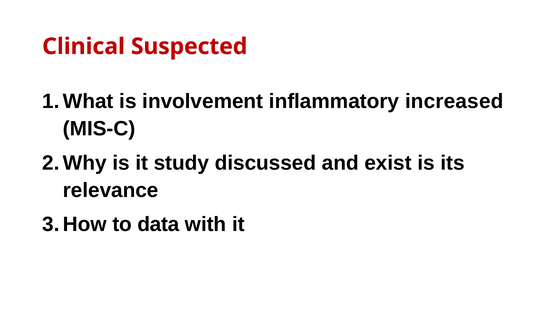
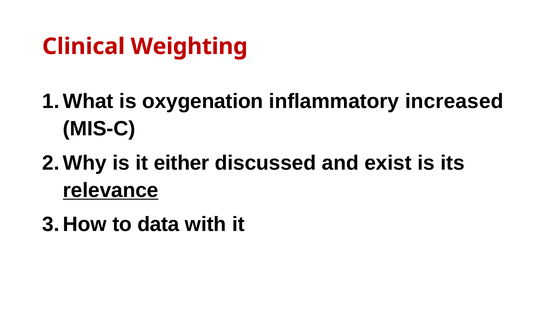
Suspected: Suspected -> Weighting
involvement: involvement -> oxygenation
study: study -> either
relevance underline: none -> present
